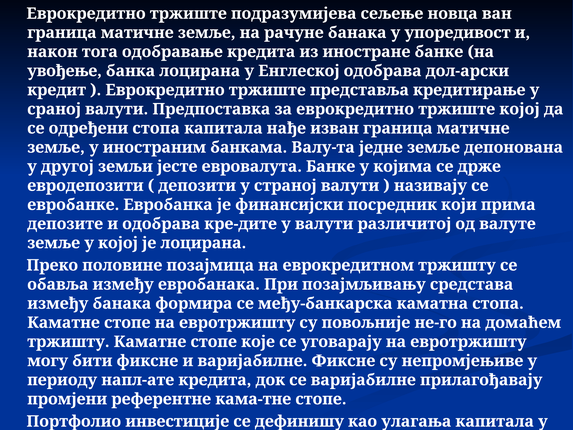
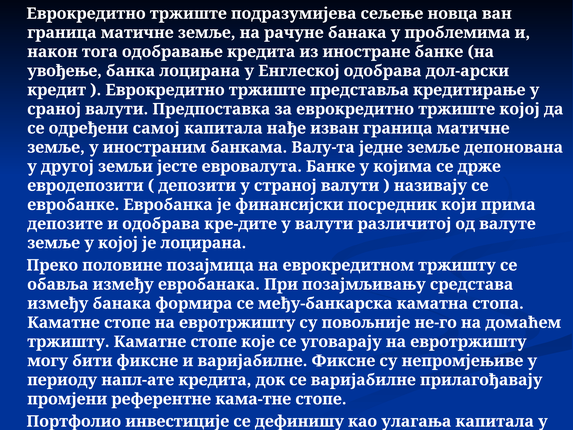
упоредивост: упоредивост -> проблемима
одређени стопа: стопа -> самој
